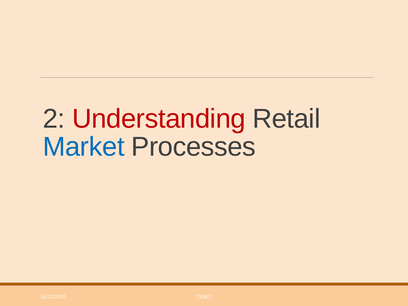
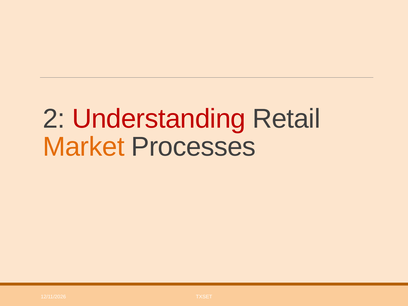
Market colour: blue -> orange
